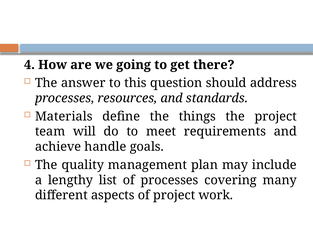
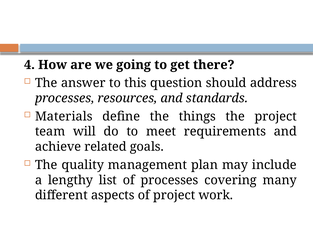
handle: handle -> related
